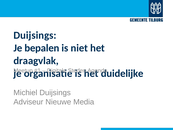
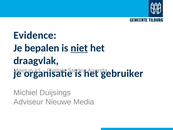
Duijsings at (35, 35): Duijsings -> Evidence
niet underline: none -> present
duidelijke: duidelijke -> gebruiker
